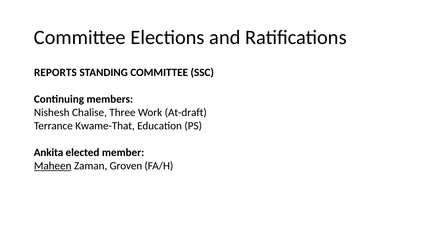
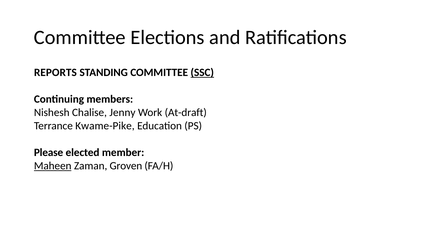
SSC underline: none -> present
Three: Three -> Jenny
Kwame-That: Kwame-That -> Kwame-Pike
Ankita: Ankita -> Please
